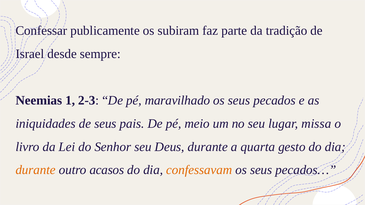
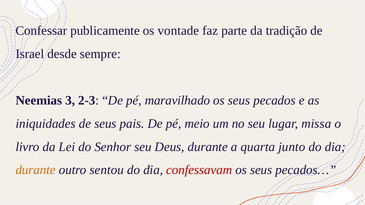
subiram: subiram -> vontade
1: 1 -> 3
gesto: gesto -> junto
acasos: acasos -> sentou
confessavam colour: orange -> red
